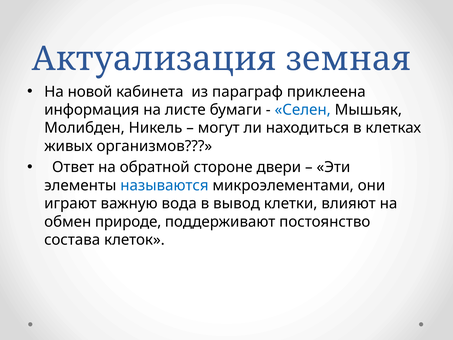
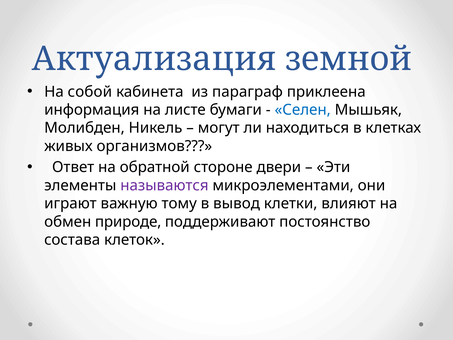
земная: земная -> земной
новой: новой -> собой
называются colour: blue -> purple
вода: вода -> тому
